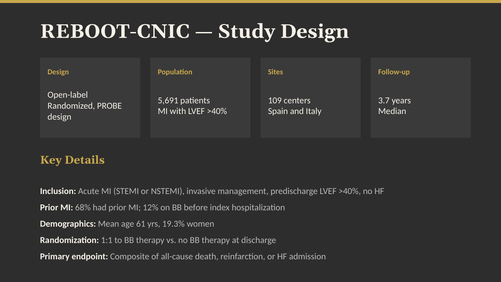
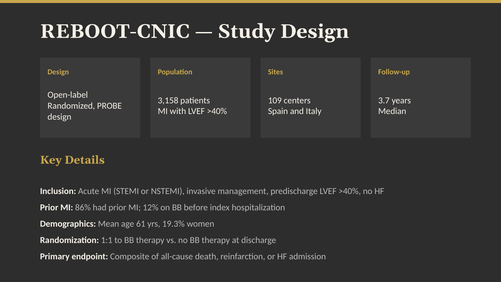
5,691: 5,691 -> 3,158
68%: 68% -> 86%
